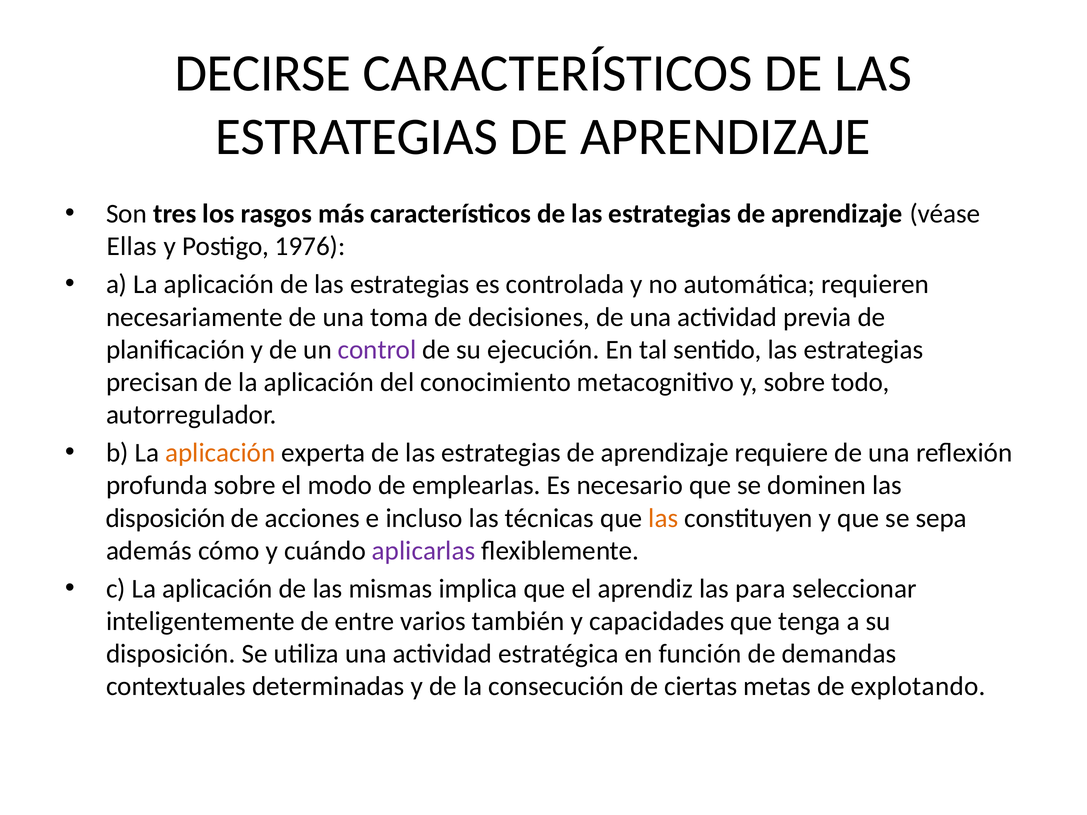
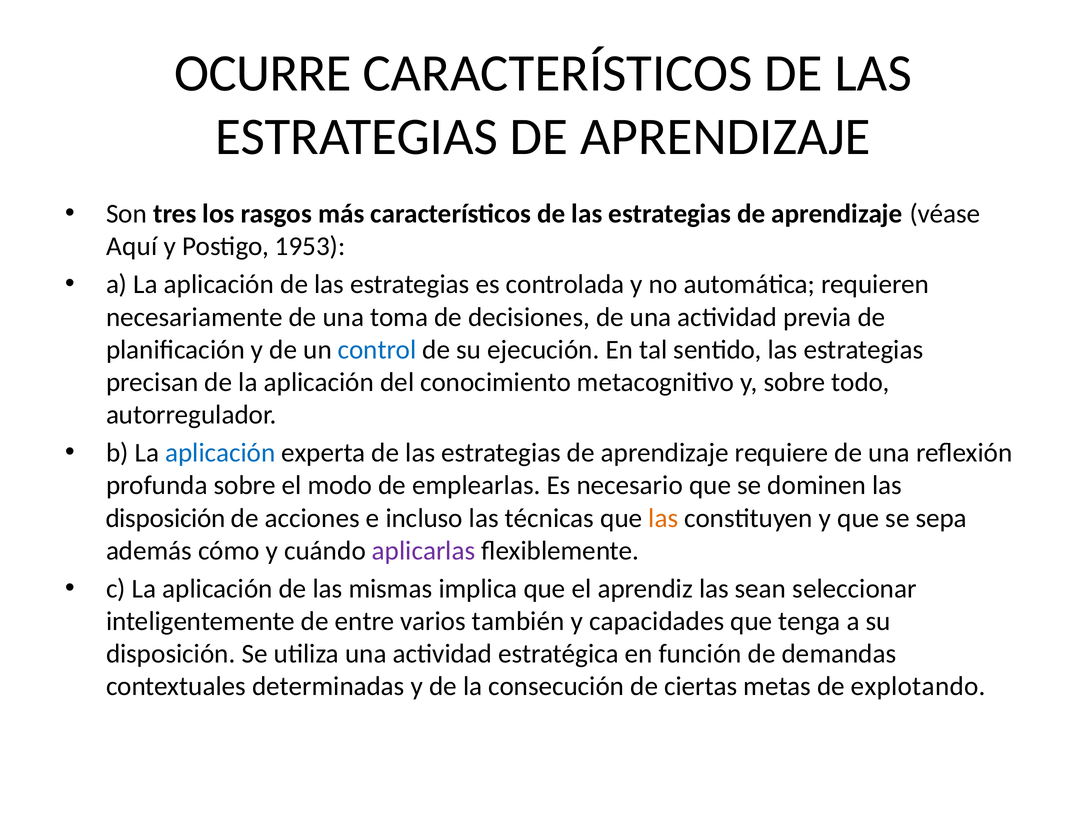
DECIRSE: DECIRSE -> OCURRE
Ellas: Ellas -> Aquí
1976: 1976 -> 1953
control colour: purple -> blue
aplicación at (220, 453) colour: orange -> blue
para: para -> sean
